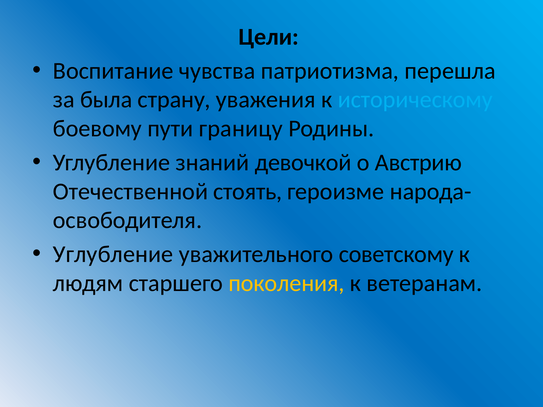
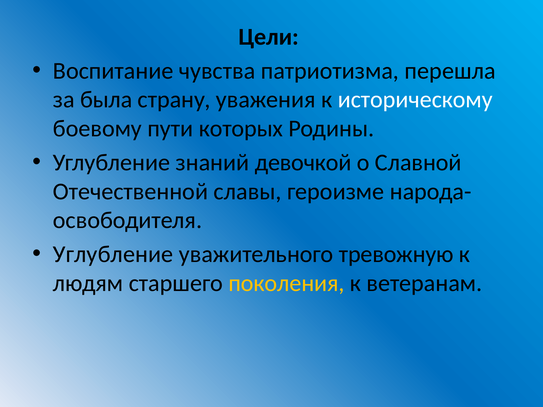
историческому colour: light blue -> white
границу: границу -> которых
Австрию: Австрию -> Славной
стоять: стоять -> славы
советскому: советскому -> тревожную
